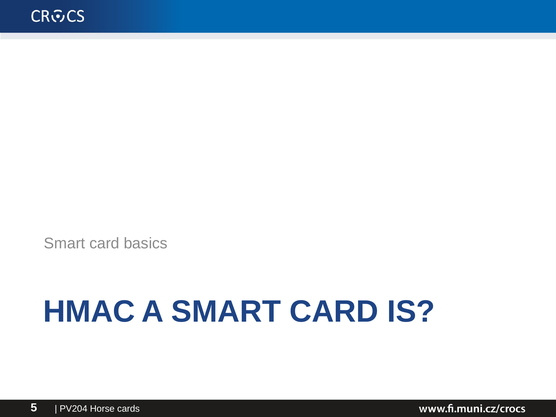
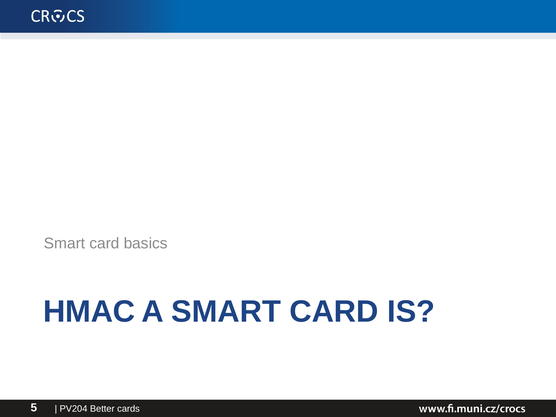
Horse: Horse -> Better
